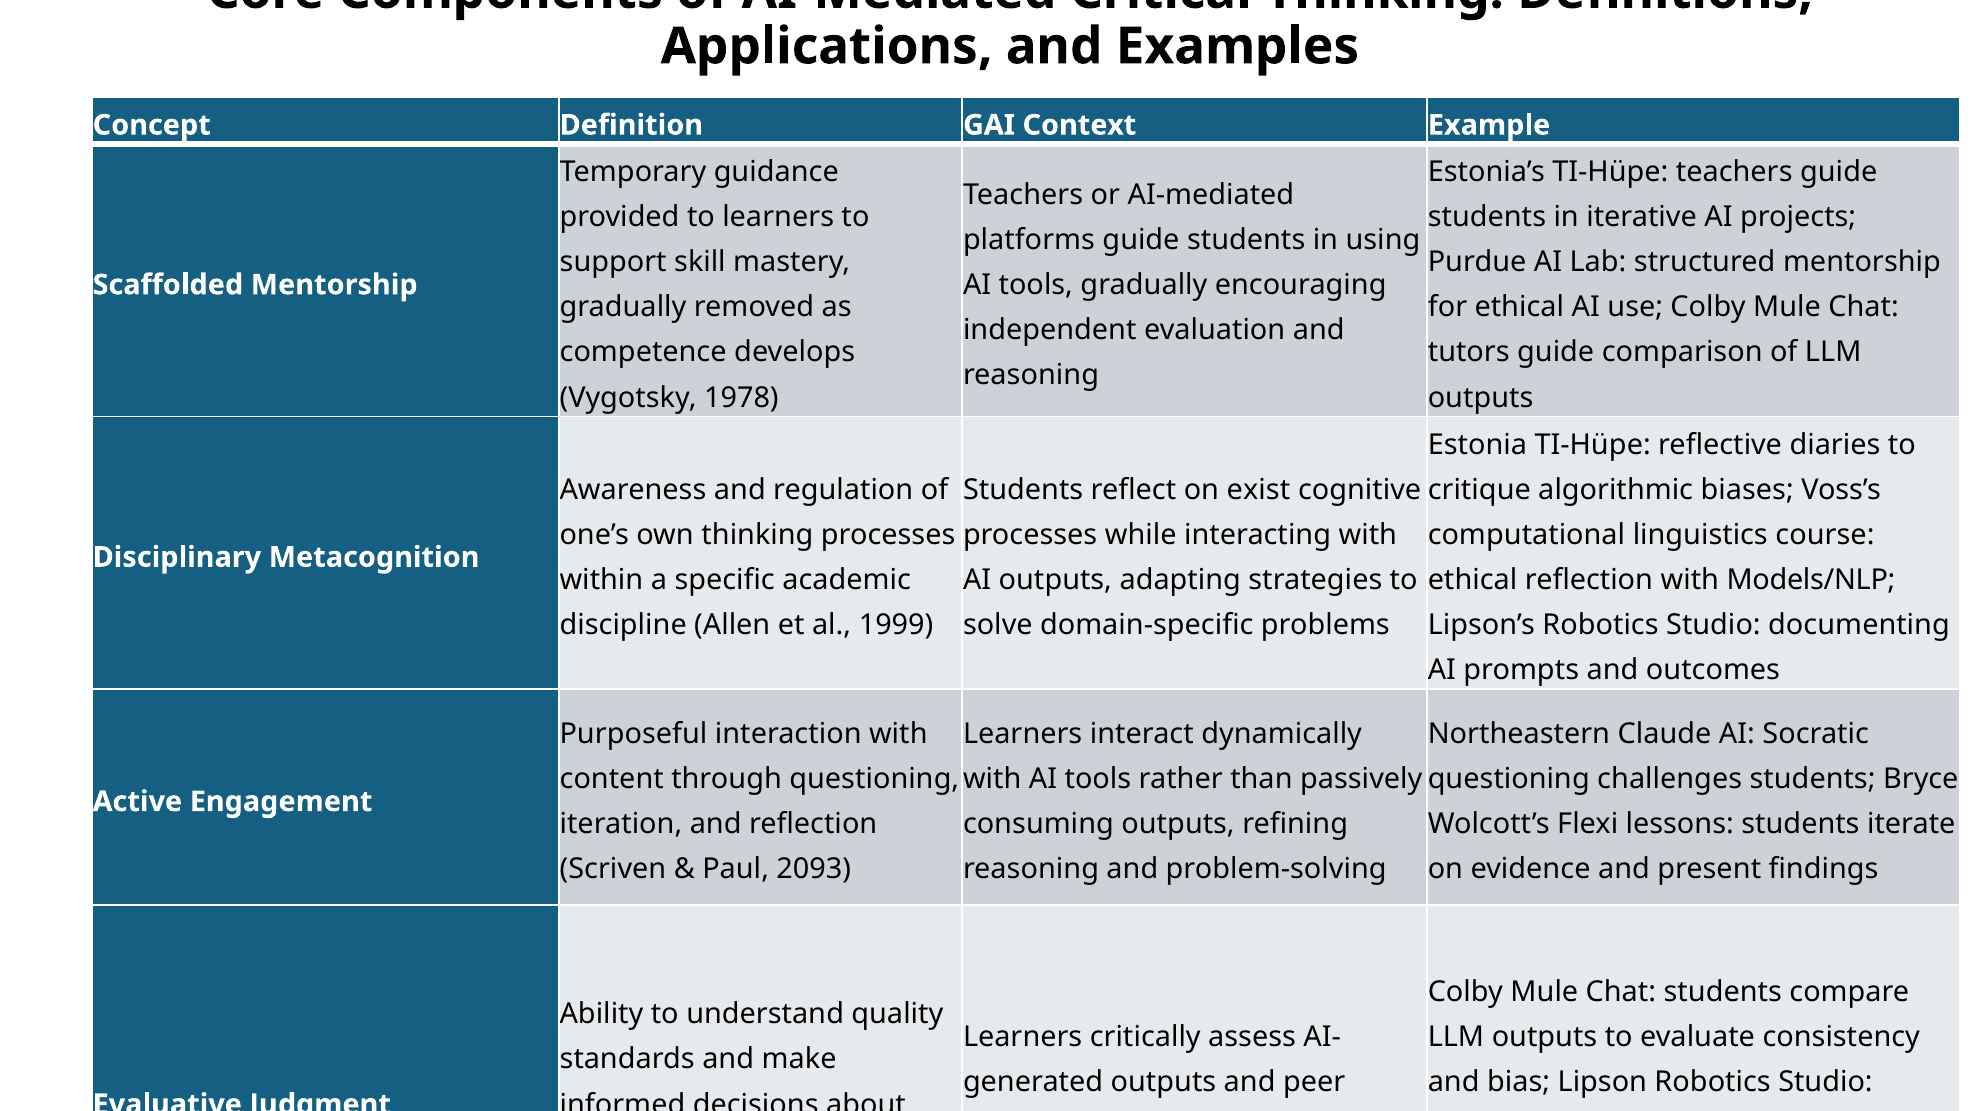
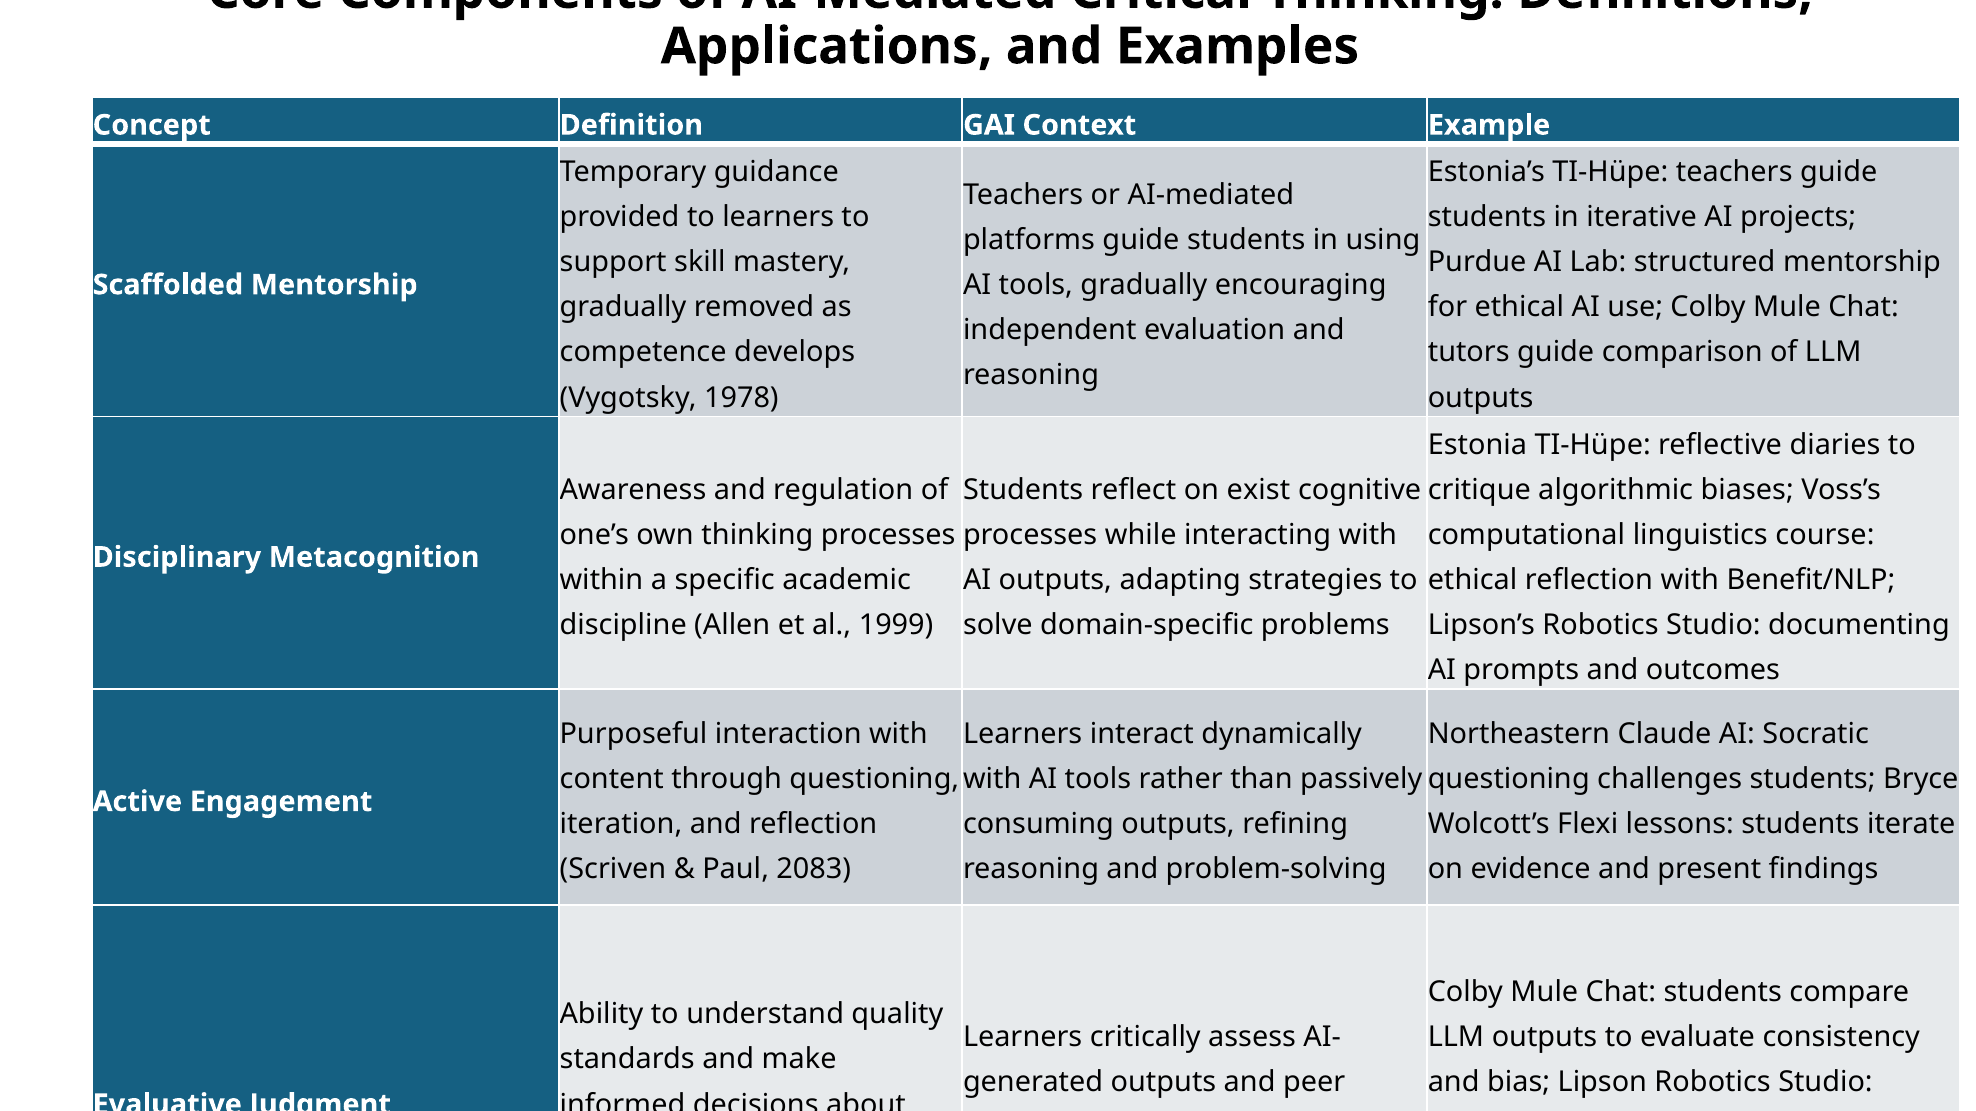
Models/NLP: Models/NLP -> Benefit/NLP
2093: 2093 -> 2083
